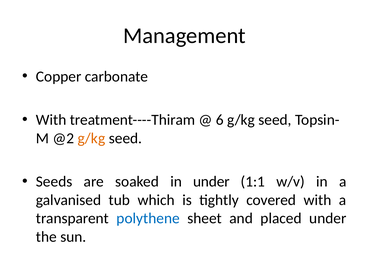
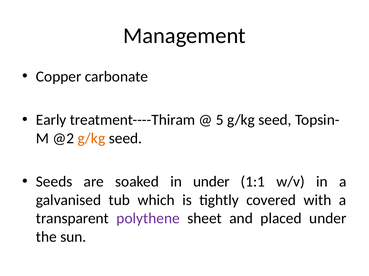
With at (51, 120): With -> Early
6: 6 -> 5
polythene colour: blue -> purple
